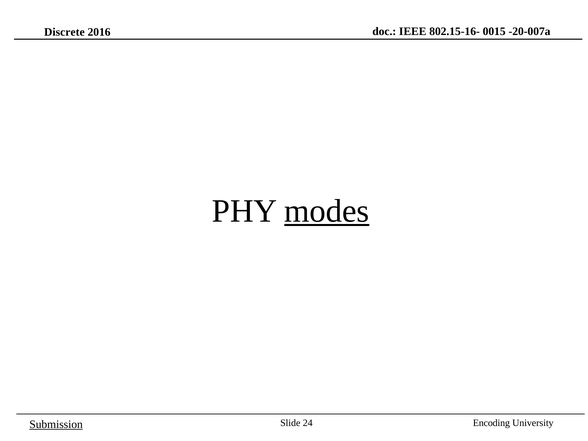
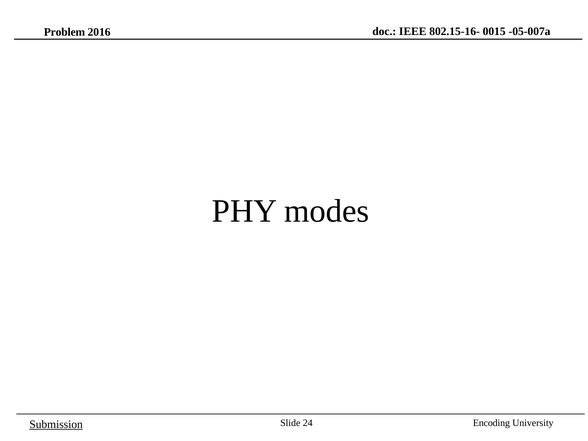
-20-007a: -20-007a -> -05-007a
Discrete: Discrete -> Problem
modes underline: present -> none
